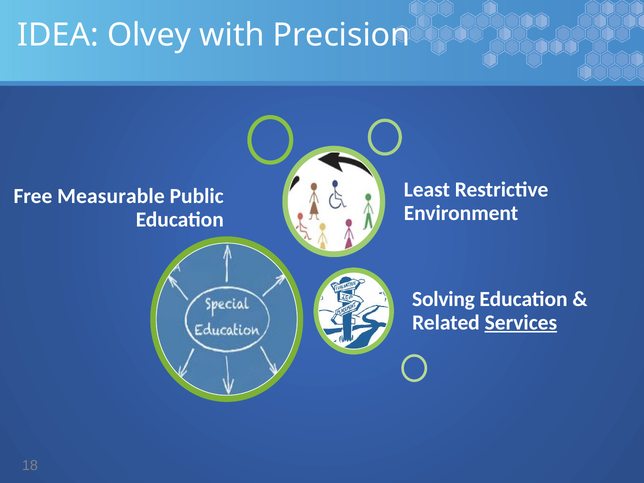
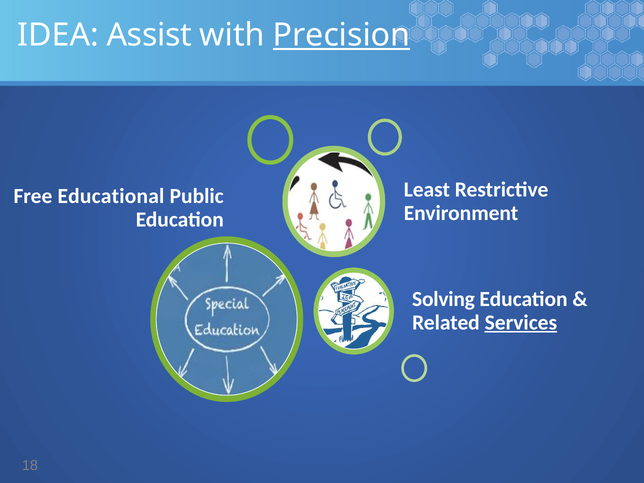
Olvey: Olvey -> Assist
Precision underline: none -> present
Measurable: Measurable -> Educational
